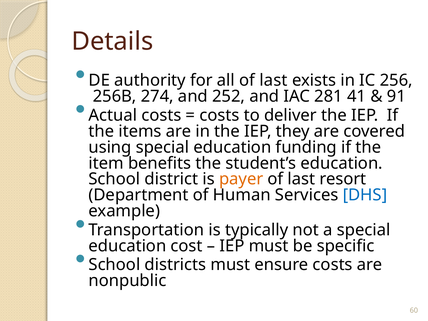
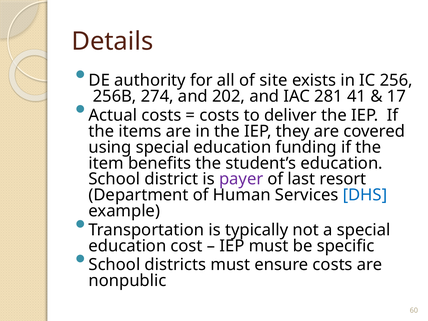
all of last: last -> site
252: 252 -> 202
91: 91 -> 17
payer colour: orange -> purple
